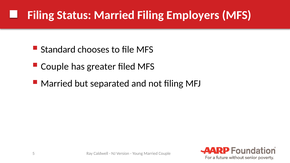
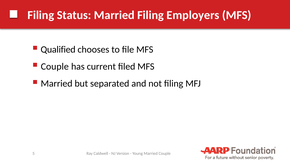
Standard: Standard -> Qualified
greater: greater -> current
